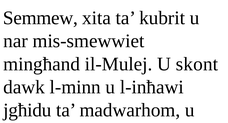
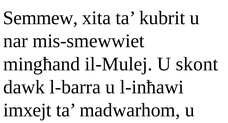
l-minn: l-minn -> l-barra
jgħidu: jgħidu -> imxejt
